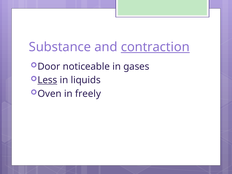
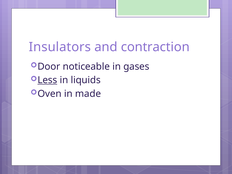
Substance: Substance -> Insulators
contraction underline: present -> none
freely: freely -> made
